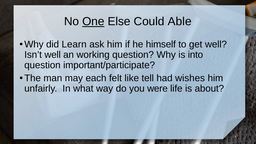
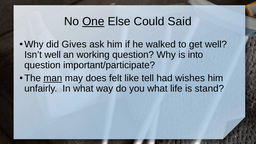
Able: Able -> Said
Learn: Learn -> Gives
himself: himself -> walked
man underline: none -> present
each: each -> does
you were: were -> what
about: about -> stand
